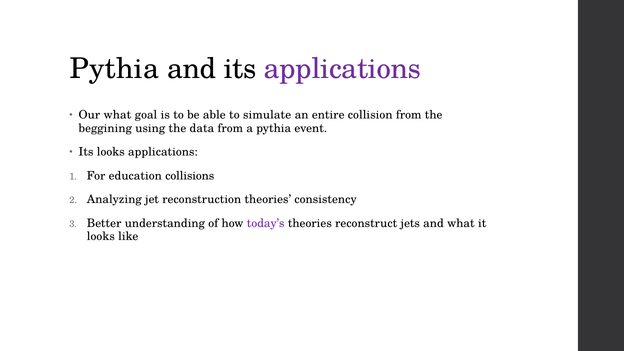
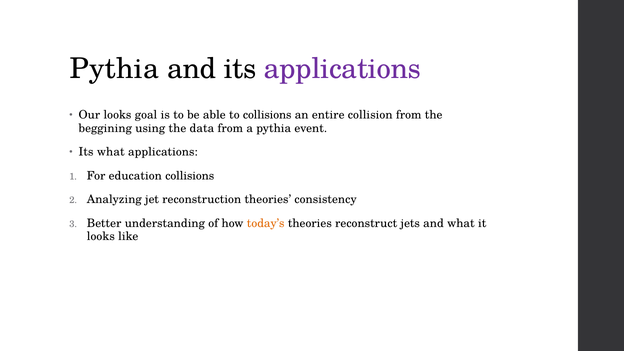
Our what: what -> looks
to simulate: simulate -> collisions
Its looks: looks -> what
today’s colour: purple -> orange
